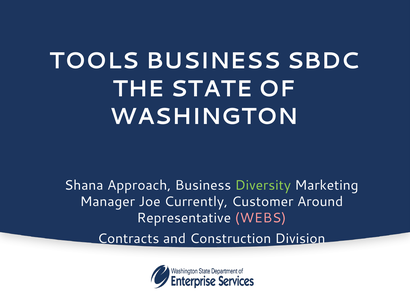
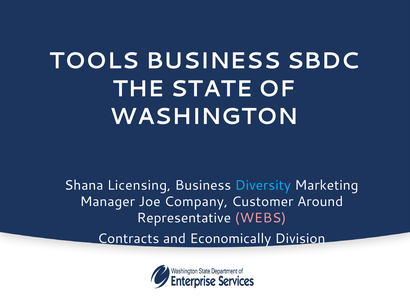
Approach: Approach -> Licensing
Diversity colour: light green -> light blue
Currently: Currently -> Company
Construction: Construction -> Economically
